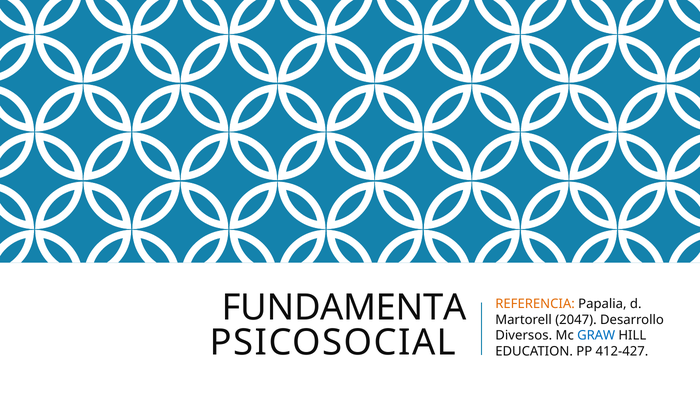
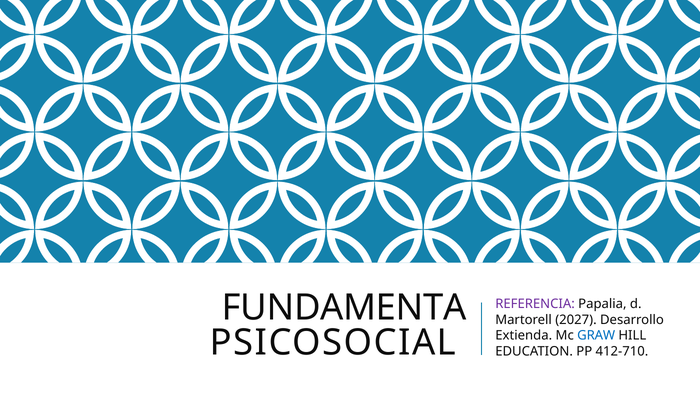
REFERENCIA colour: orange -> purple
2047: 2047 -> 2027
Diversos: Diversos -> Extienda
412-427: 412-427 -> 412-710
